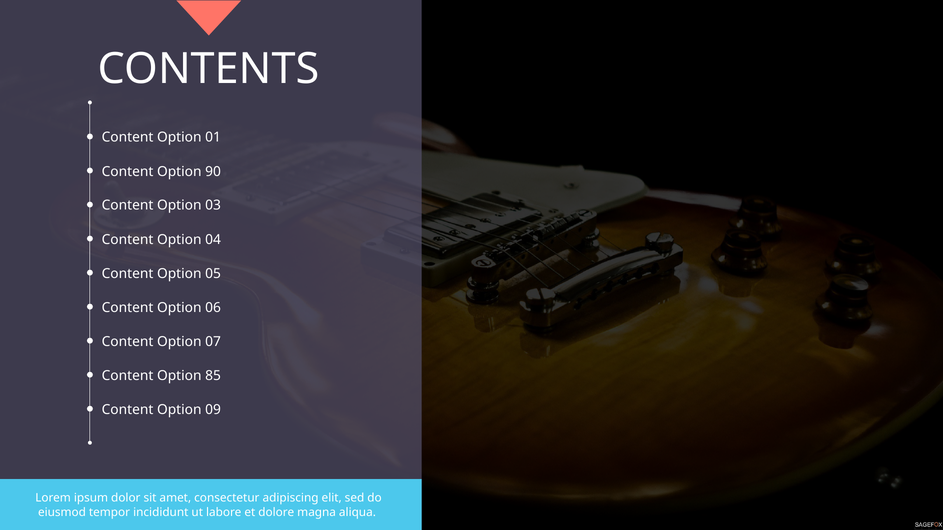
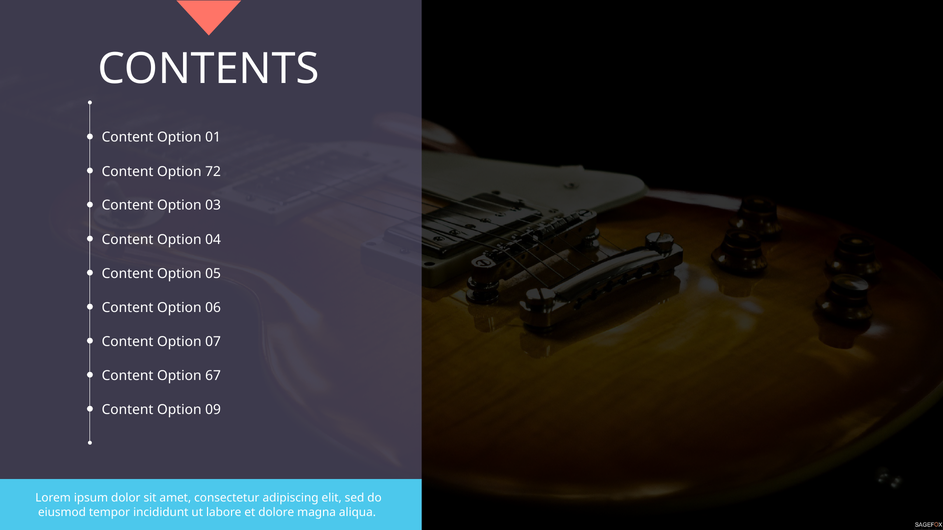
90: 90 -> 72
85: 85 -> 67
